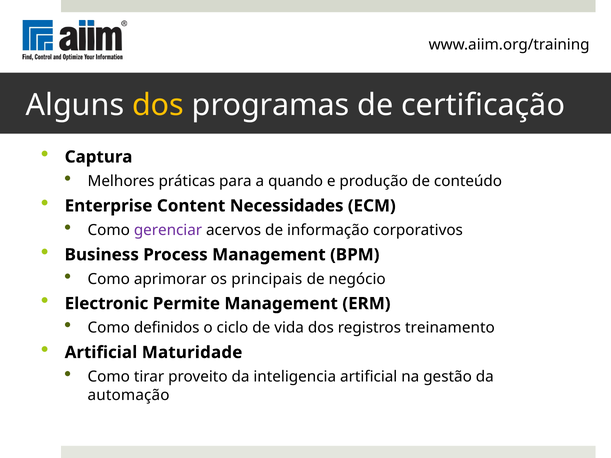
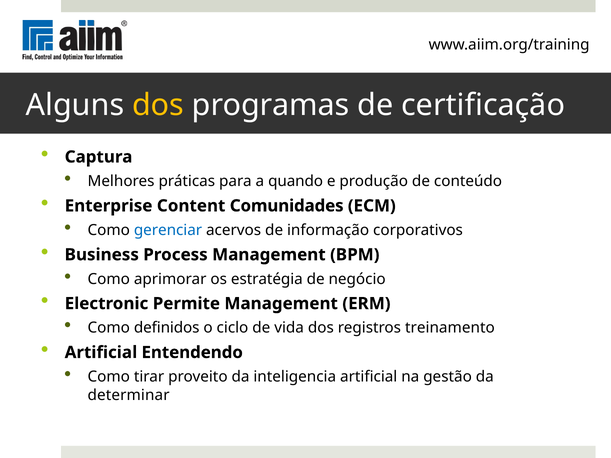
Necessidades: Necessidades -> Comunidades
gerenciar colour: purple -> blue
principais: principais -> estratégia
Maturidade: Maturidade -> Entendendo
automação: automação -> determinar
